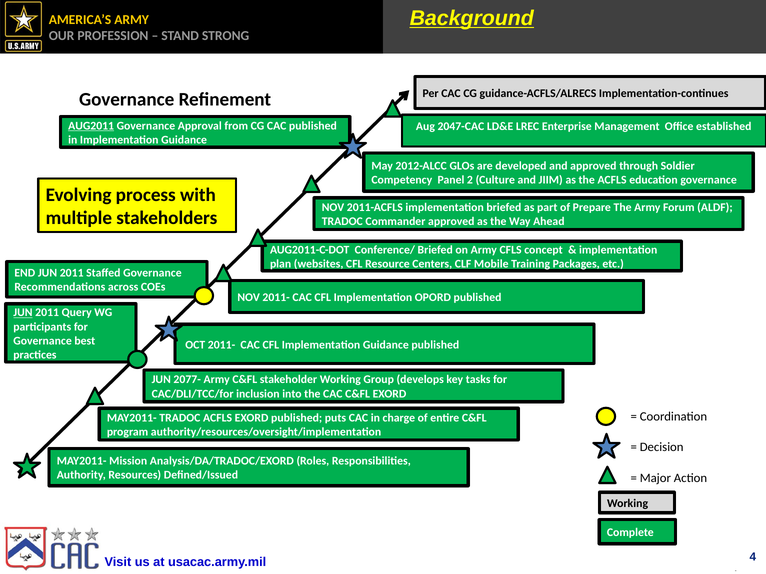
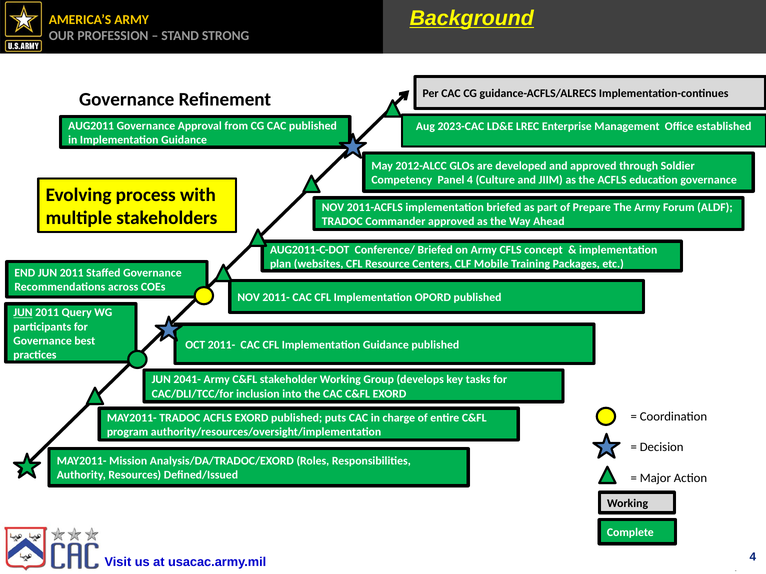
AUG2011 underline: present -> none
2047-CAC: 2047-CAC -> 2023-CAC
Panel 2: 2 -> 4
2077-: 2077- -> 2041-
